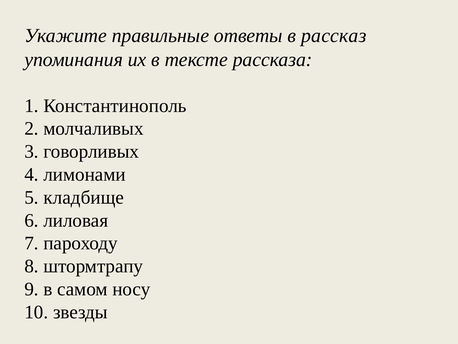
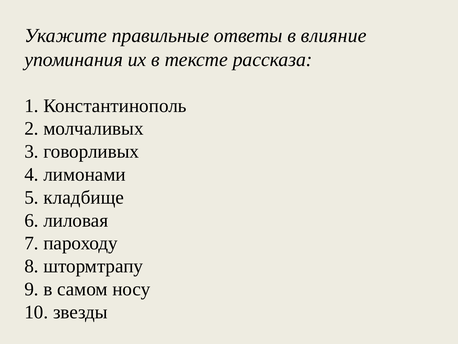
рассказ: рассказ -> влияние
